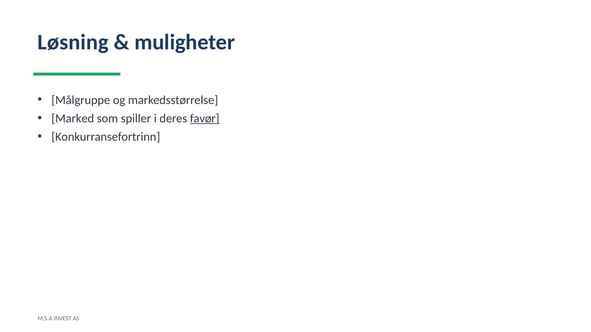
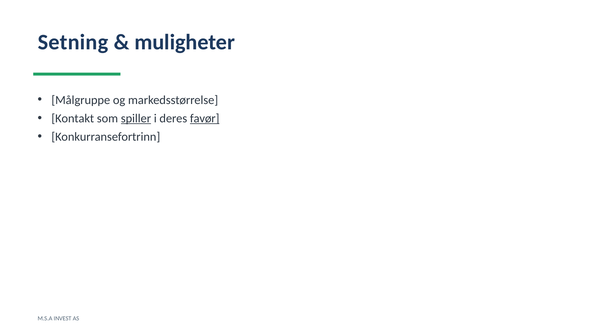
Løsning: Løsning -> Setning
Marked: Marked -> Kontakt
spiller underline: none -> present
